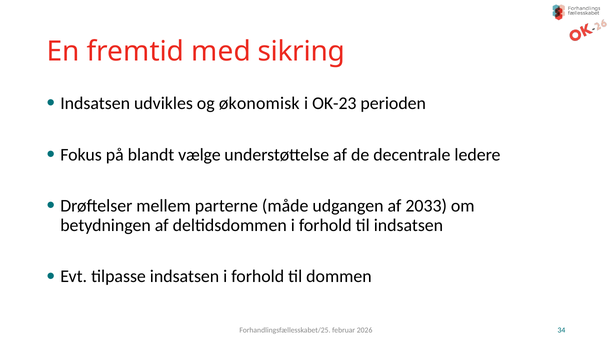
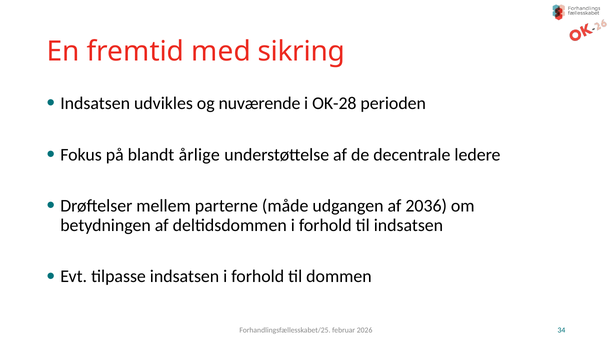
økonomisk: økonomisk -> nuværende
OK-23: OK-23 -> OK-28
vælge: vælge -> årlige
2033: 2033 -> 2036
